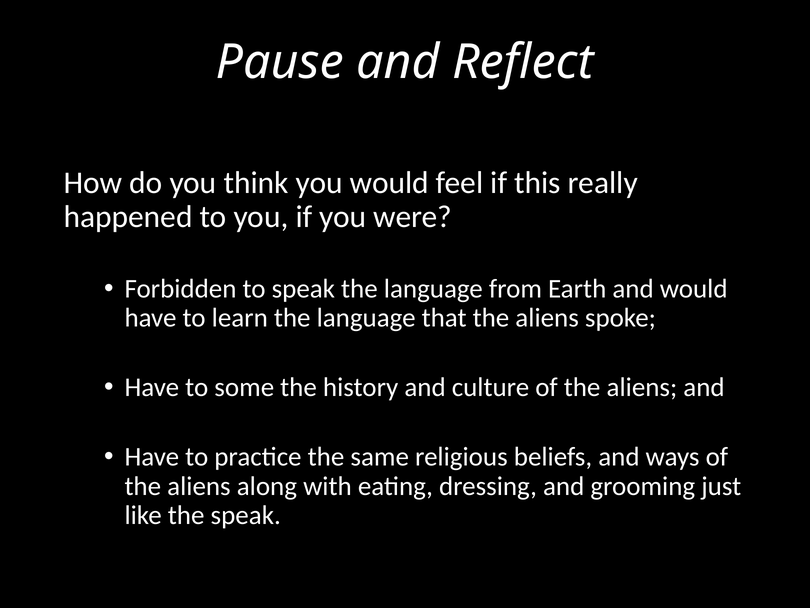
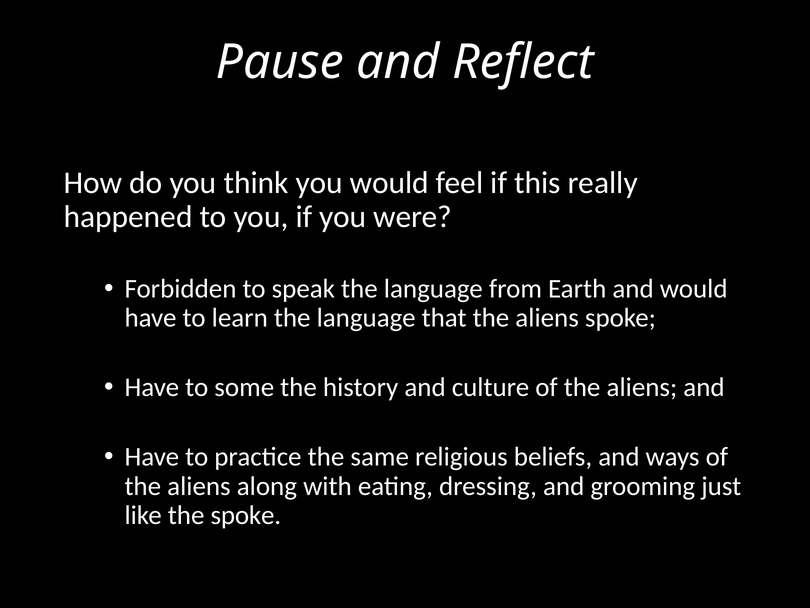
the speak: speak -> spoke
